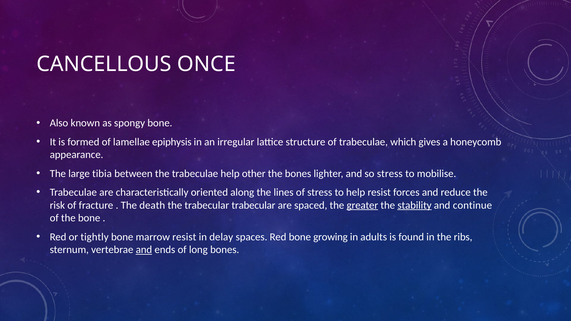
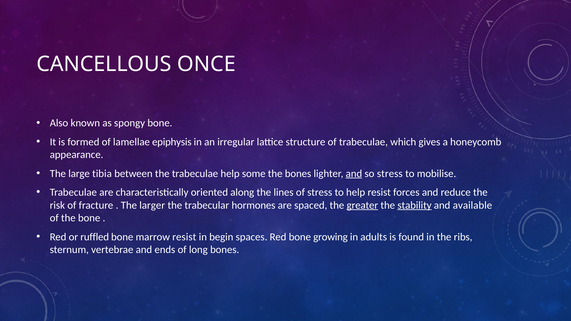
other: other -> some
and at (354, 174) underline: none -> present
death: death -> larger
trabecular trabecular: trabecular -> hormones
continue: continue -> available
tightly: tightly -> ruffled
delay: delay -> begin
and at (144, 250) underline: present -> none
